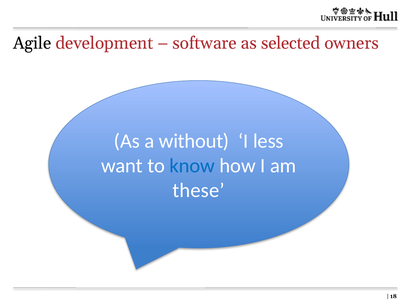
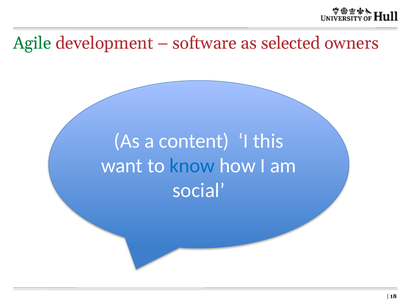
Agile colour: black -> green
without: without -> content
less: less -> this
these: these -> social
